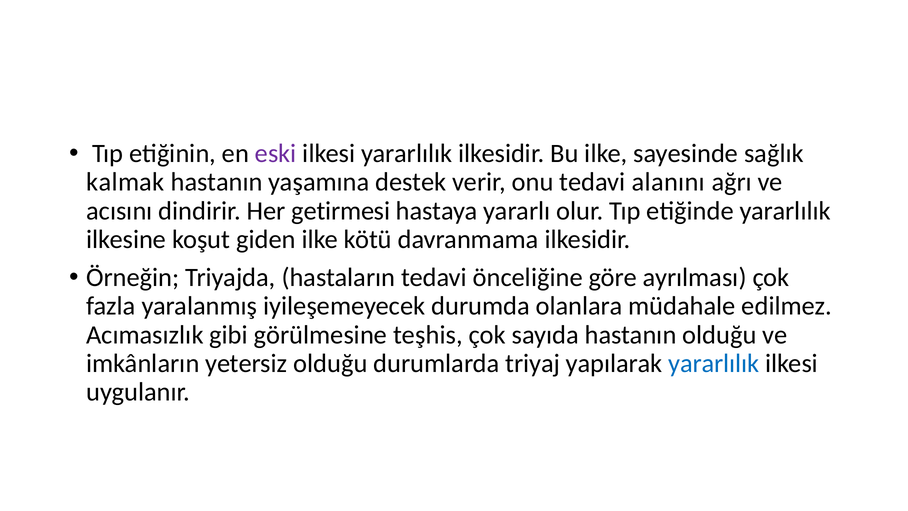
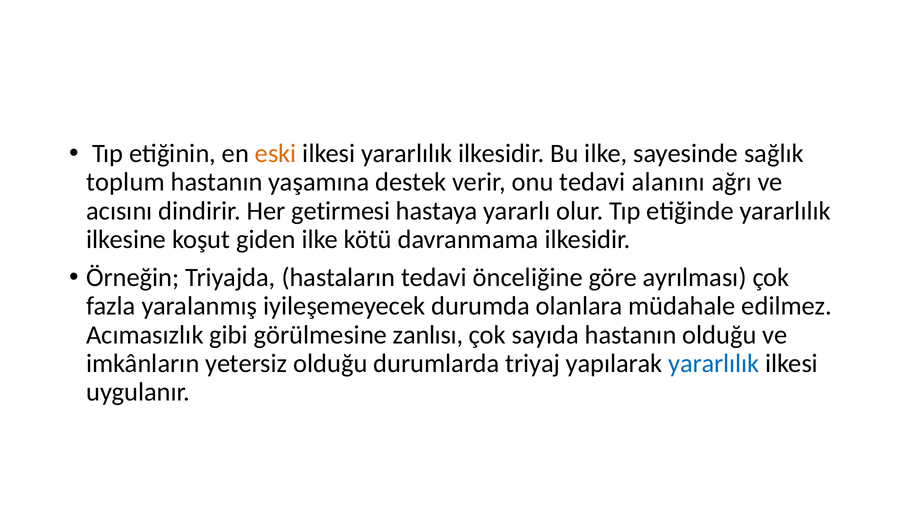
eski colour: purple -> orange
kalmak: kalmak -> toplum
teşhis: teşhis -> zanlısı
